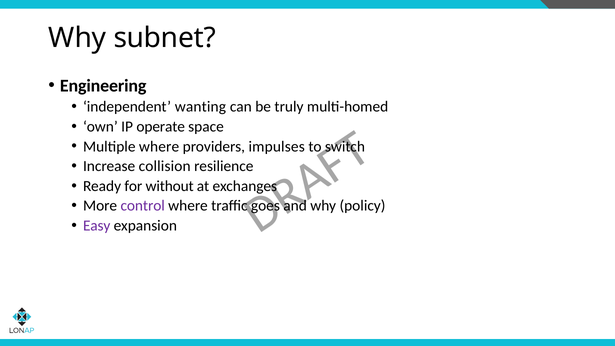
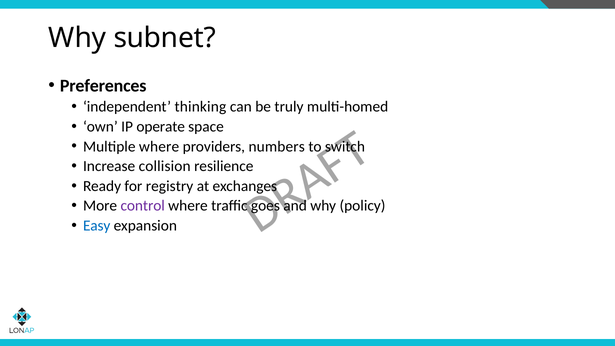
Engineering: Engineering -> Preferences
wanting: wanting -> thinking
impulses: impulses -> numbers
without: without -> registry
Easy colour: purple -> blue
